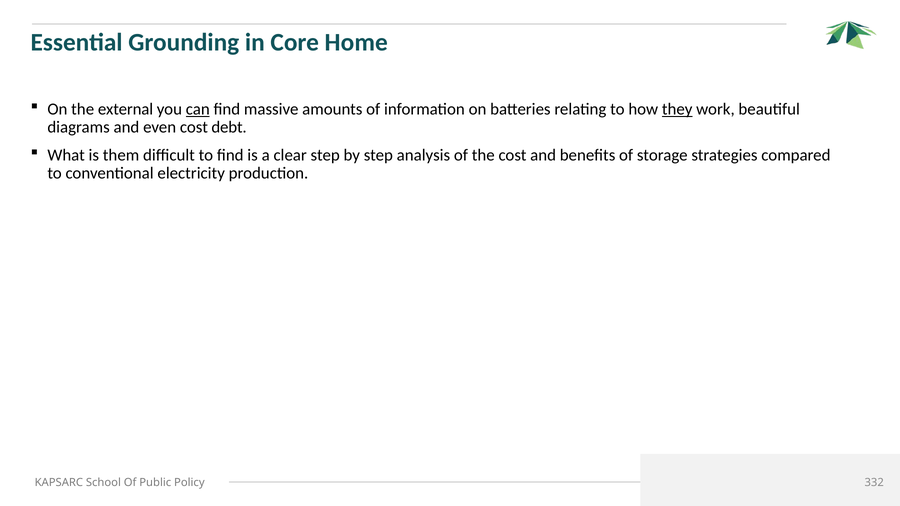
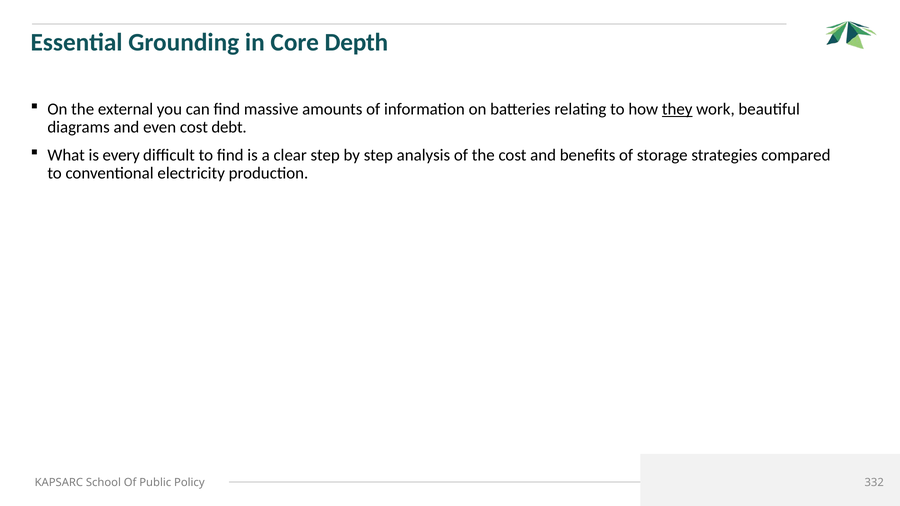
Home: Home -> Depth
can underline: present -> none
them: them -> every
